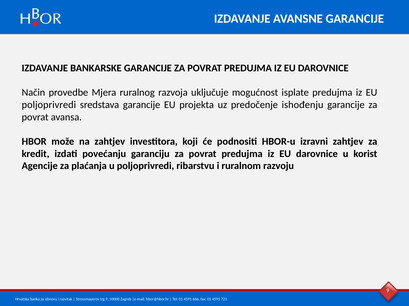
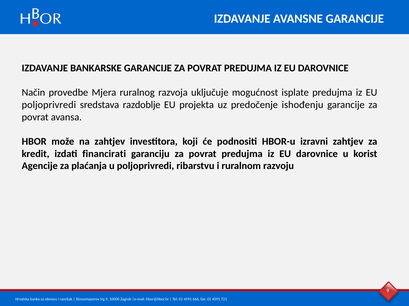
sredstava garancije: garancije -> razdoblje
povećanju: povećanju -> financirati
